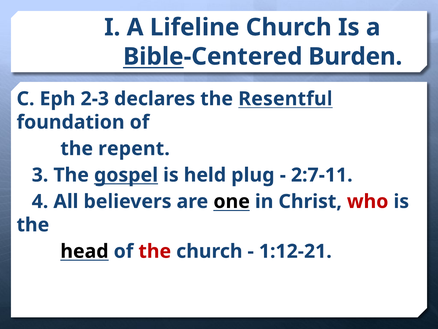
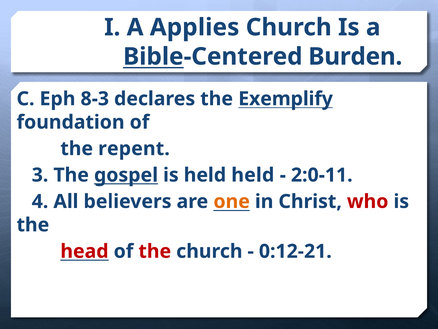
Lifeline: Lifeline -> Applies
2-3: 2-3 -> 8-3
Resentful: Resentful -> Exemplify
held plug: plug -> held
2:7-11: 2:7-11 -> 2:0-11
one colour: black -> orange
head colour: black -> red
1:12-21: 1:12-21 -> 0:12-21
